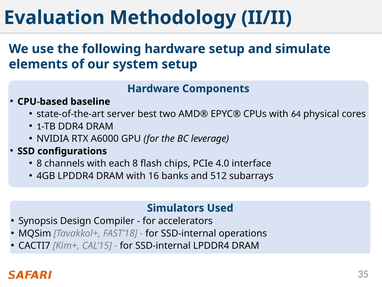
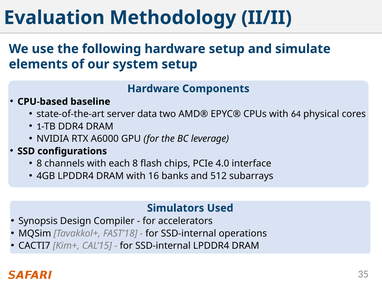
best: best -> data
